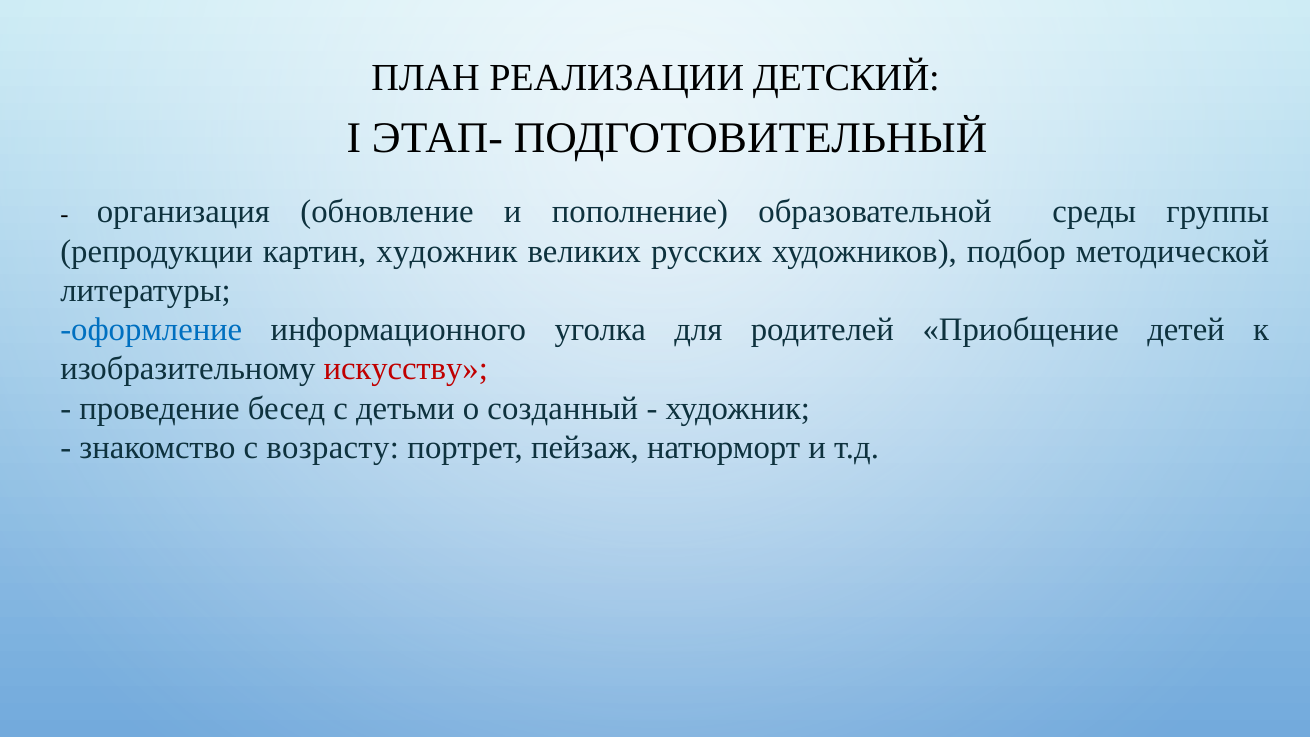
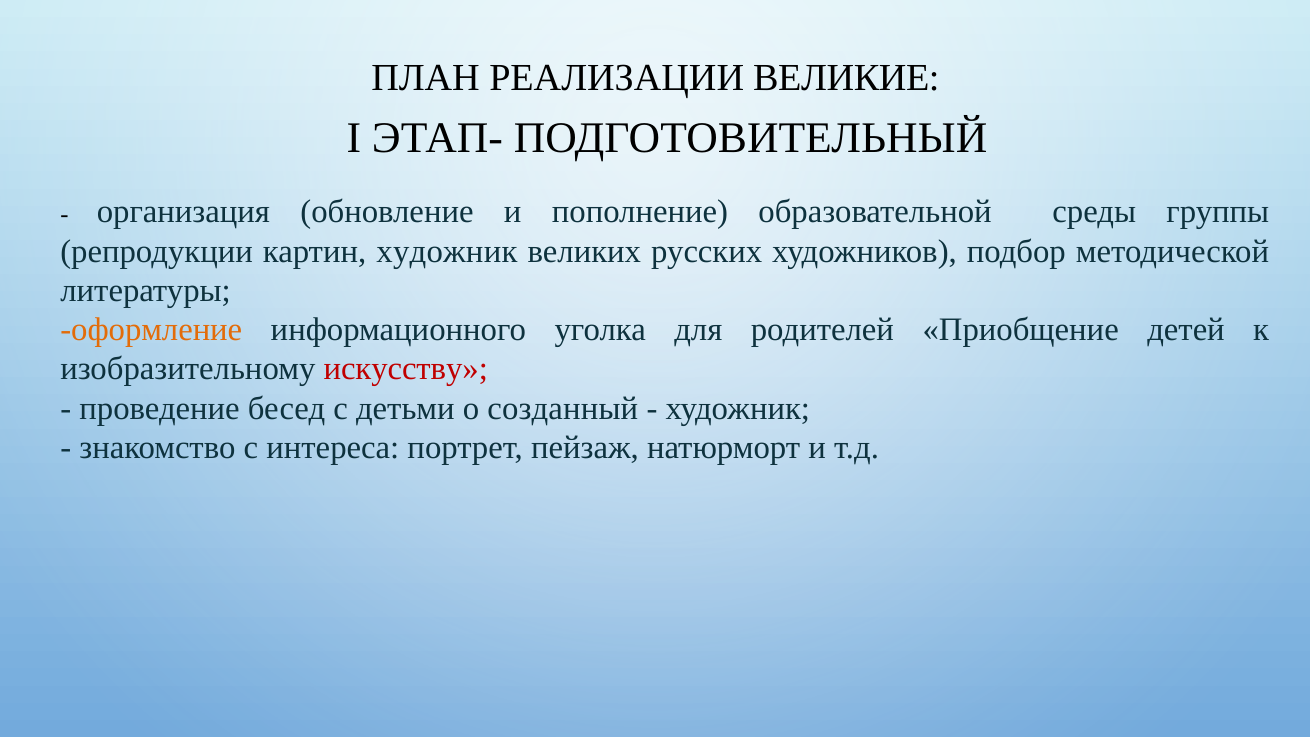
ДЕТСКИЙ: ДЕТСКИЙ -> ВЕЛИКИЕ
оформление colour: blue -> orange
возрасту: возрасту -> интереса
